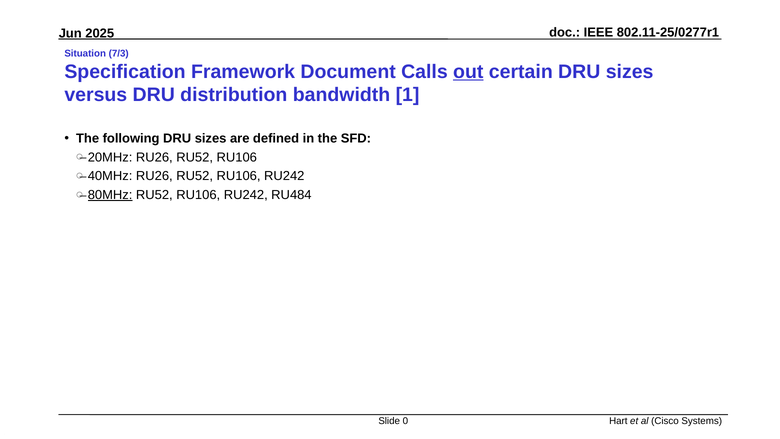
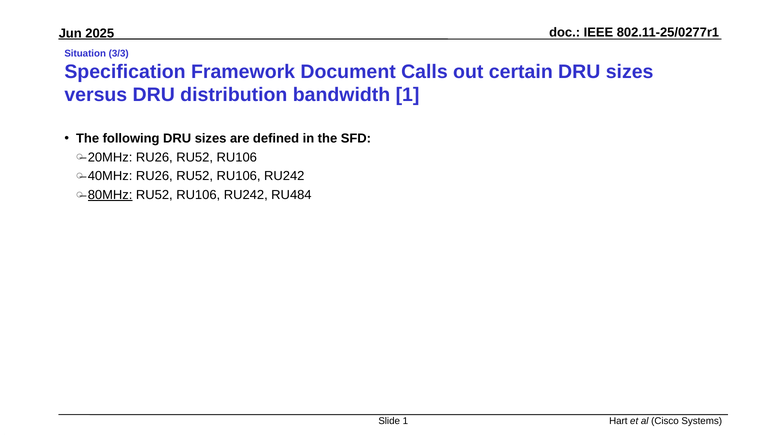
7/3: 7/3 -> 3/3
out underline: present -> none
Slide 0: 0 -> 1
